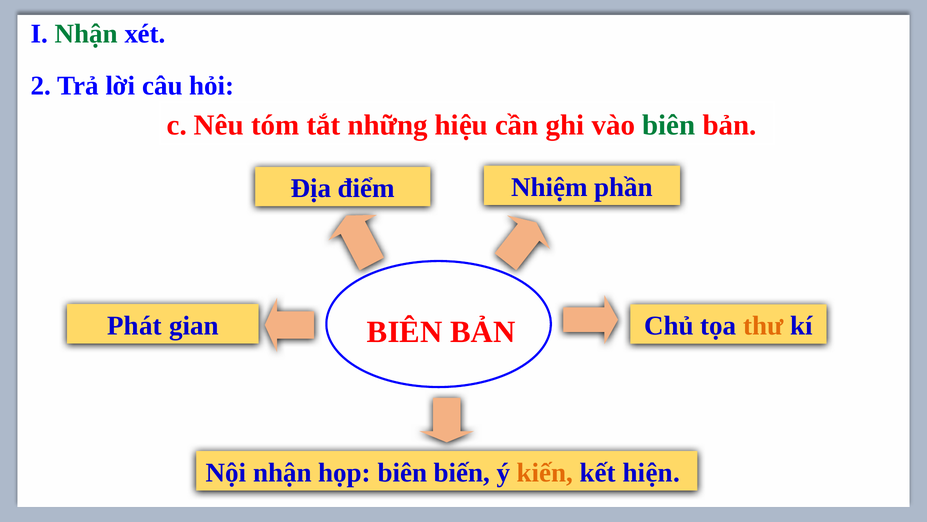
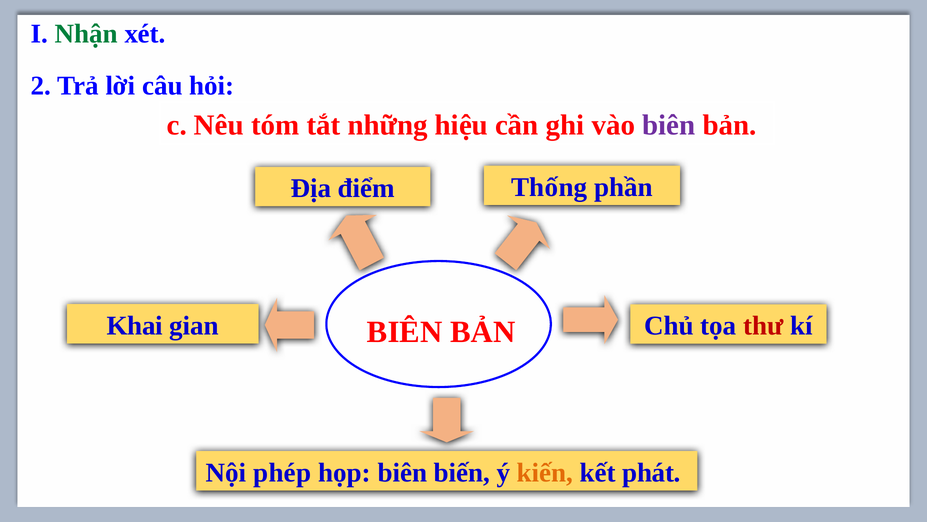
biên at (669, 125) colour: green -> purple
Nhiệm: Nhiệm -> Thống
Phát: Phát -> Khai
thư colour: orange -> red
Nội nhận: nhận -> phép
hiện: hiện -> phát
